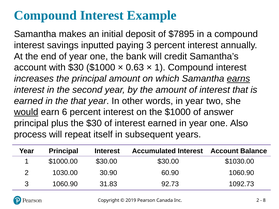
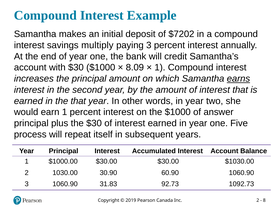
$7895: $7895 -> $7202
inputted: inputted -> multiply
0.63: 0.63 -> 8.09
would underline: present -> none
earn 6: 6 -> 1
Also: Also -> Five
